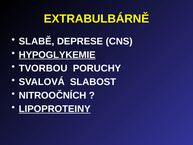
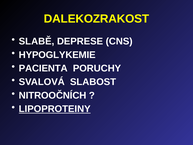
EXTRABULBÁRNĚ: EXTRABULBÁRNĚ -> DALEKOZRAKOST
HYPOGLYKEMIE underline: present -> none
TVORBOU: TVORBOU -> PACIENTA
